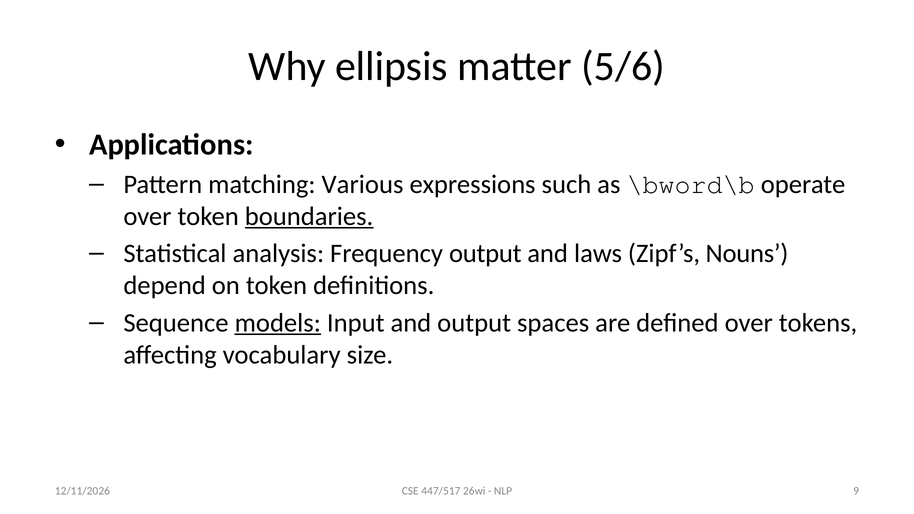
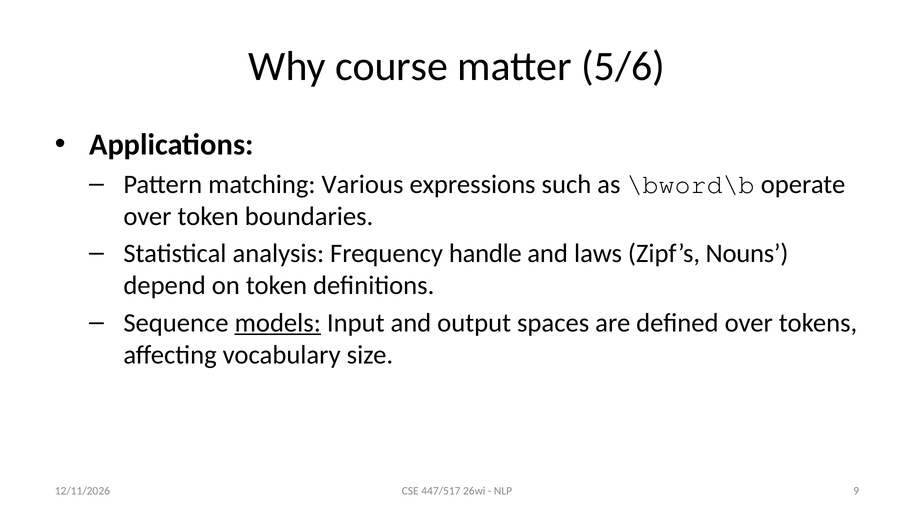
ellipsis: ellipsis -> course
boundaries underline: present -> none
Frequency output: output -> handle
